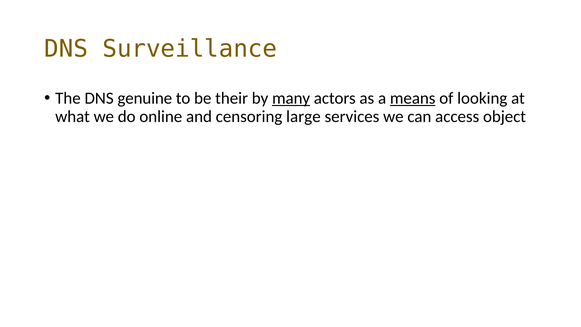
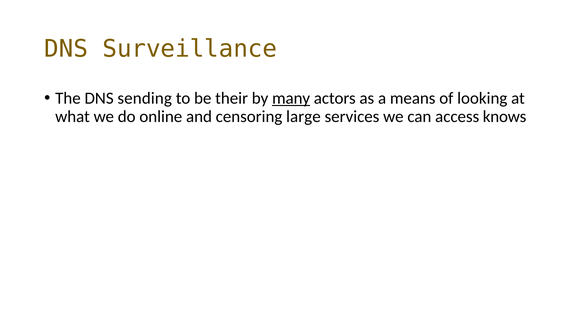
genuine: genuine -> sending
means underline: present -> none
object: object -> knows
